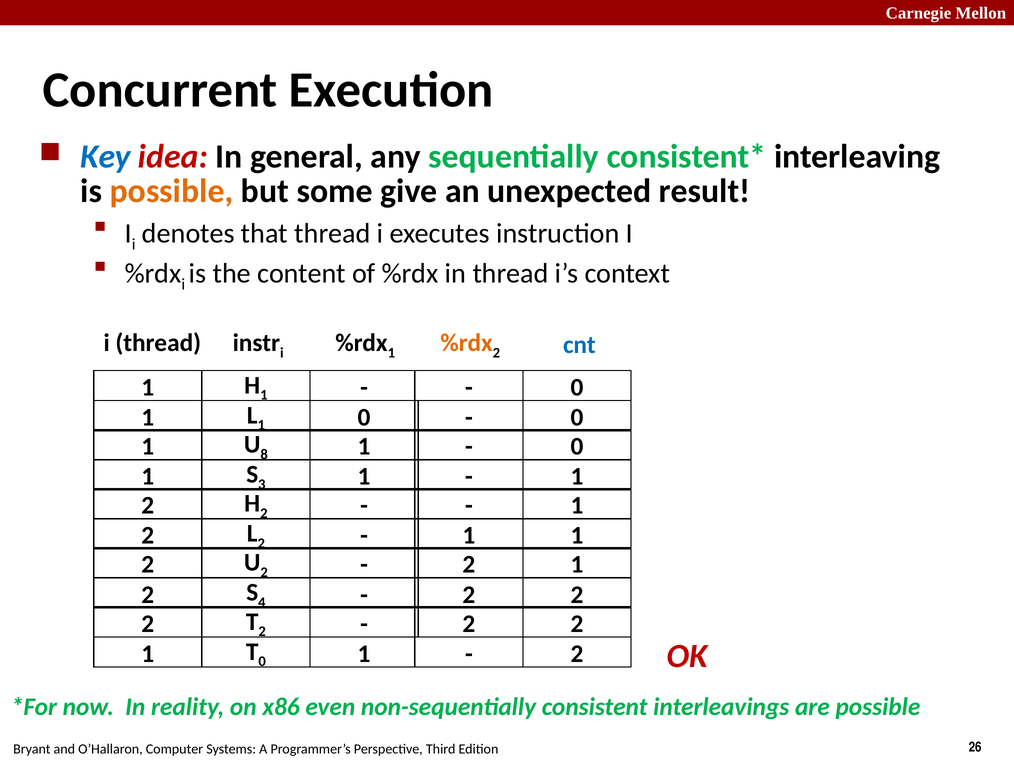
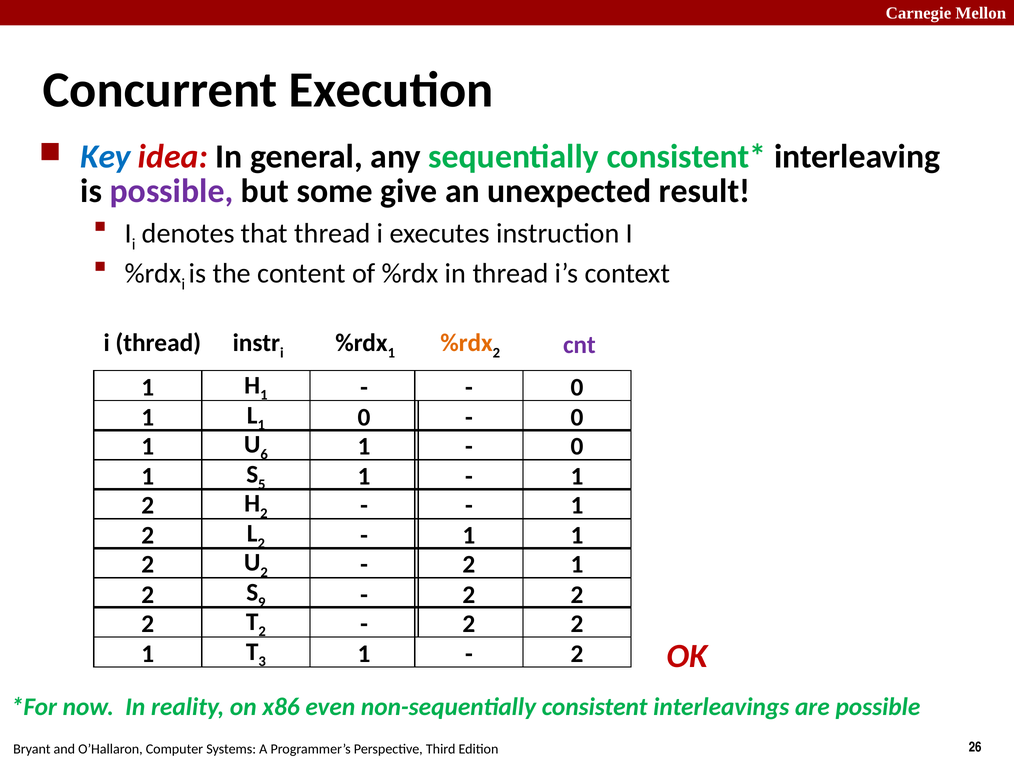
possible at (172, 191) colour: orange -> purple
cnt colour: blue -> purple
8: 8 -> 6
3: 3 -> 5
4: 4 -> 9
0 at (262, 662): 0 -> 3
